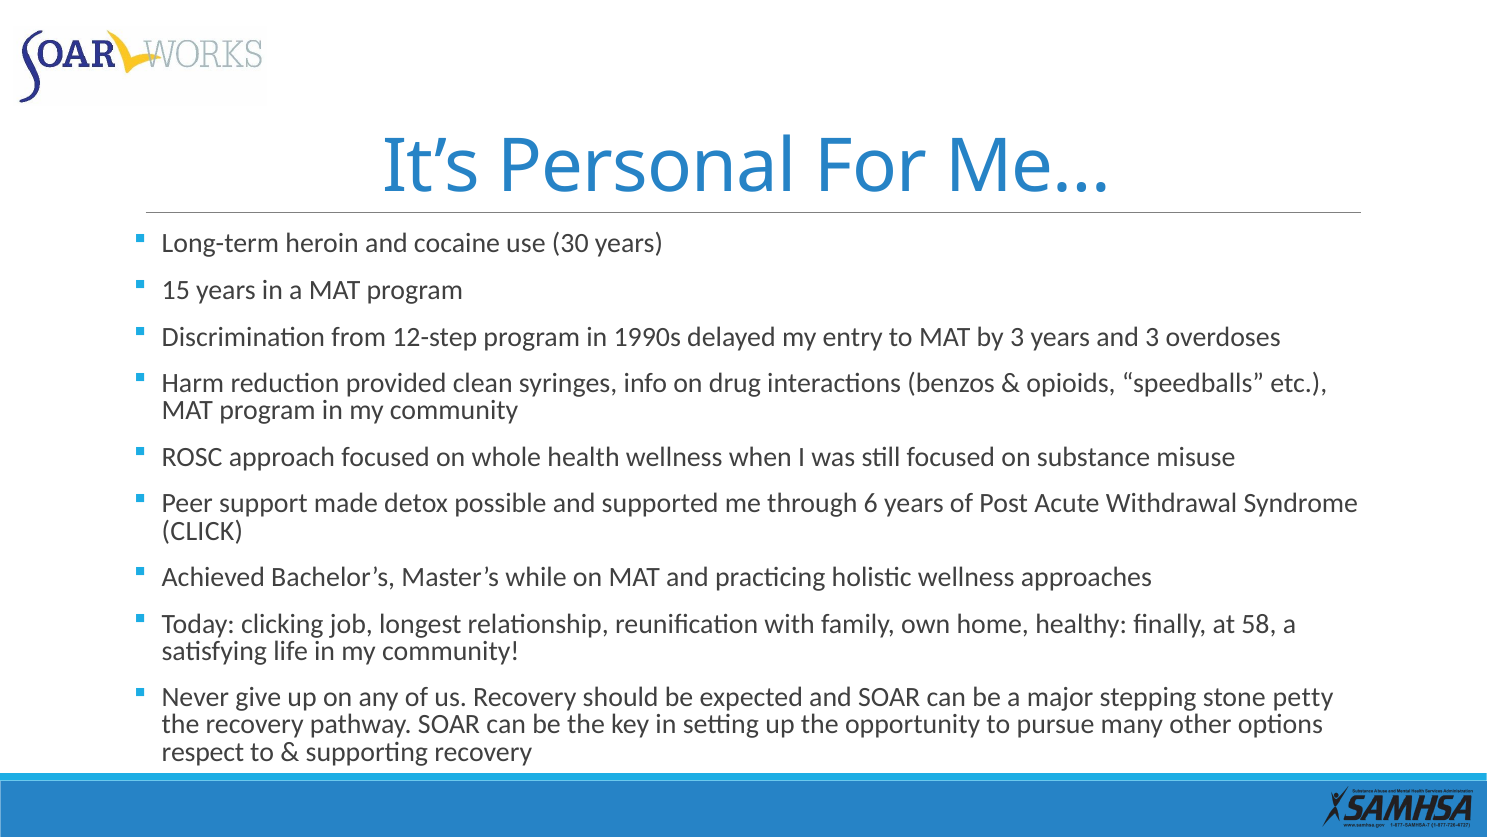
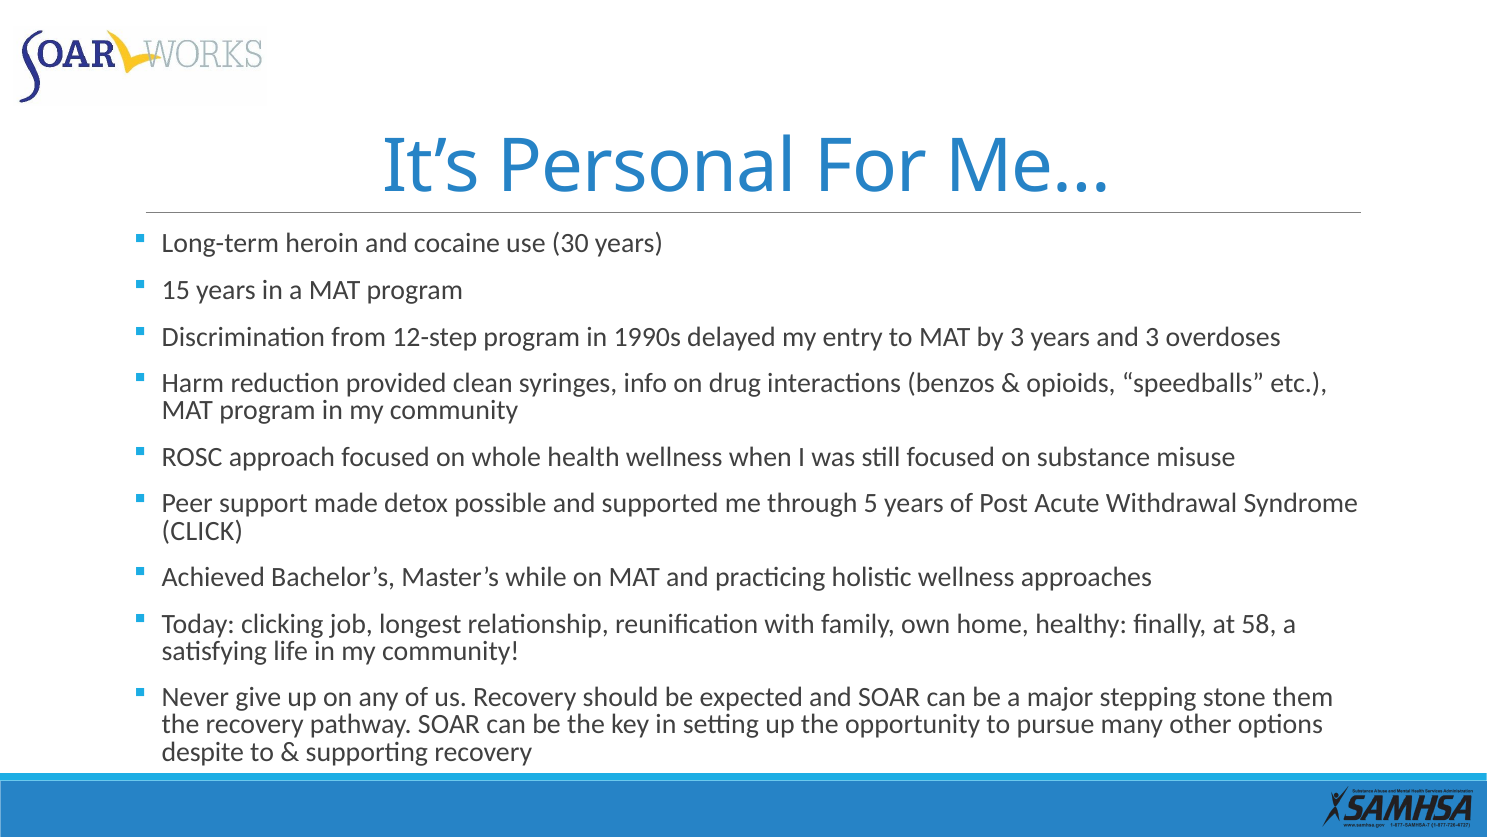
6: 6 -> 5
petty: petty -> them
respect: respect -> despite
